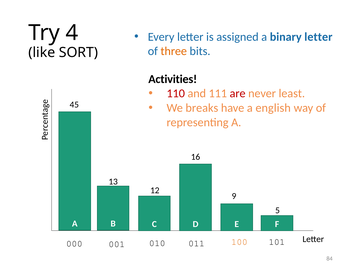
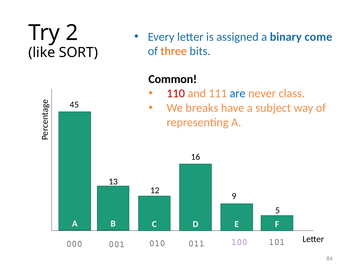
4: 4 -> 2
binary letter: letter -> come
Activities: Activities -> Common
are colour: red -> blue
least: least -> class
english: english -> subject
100 colour: orange -> purple
